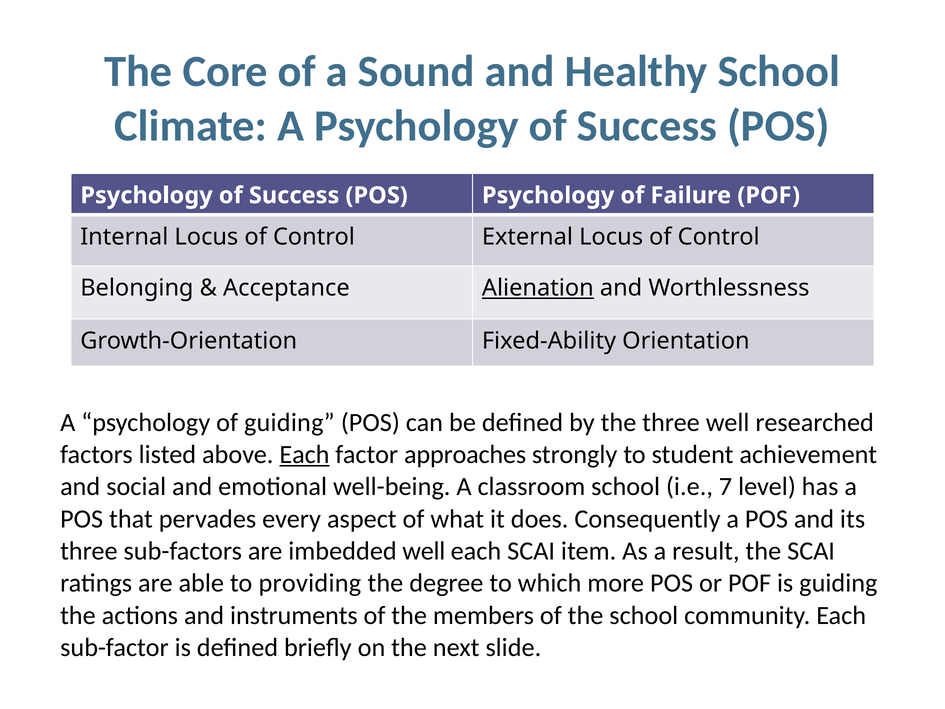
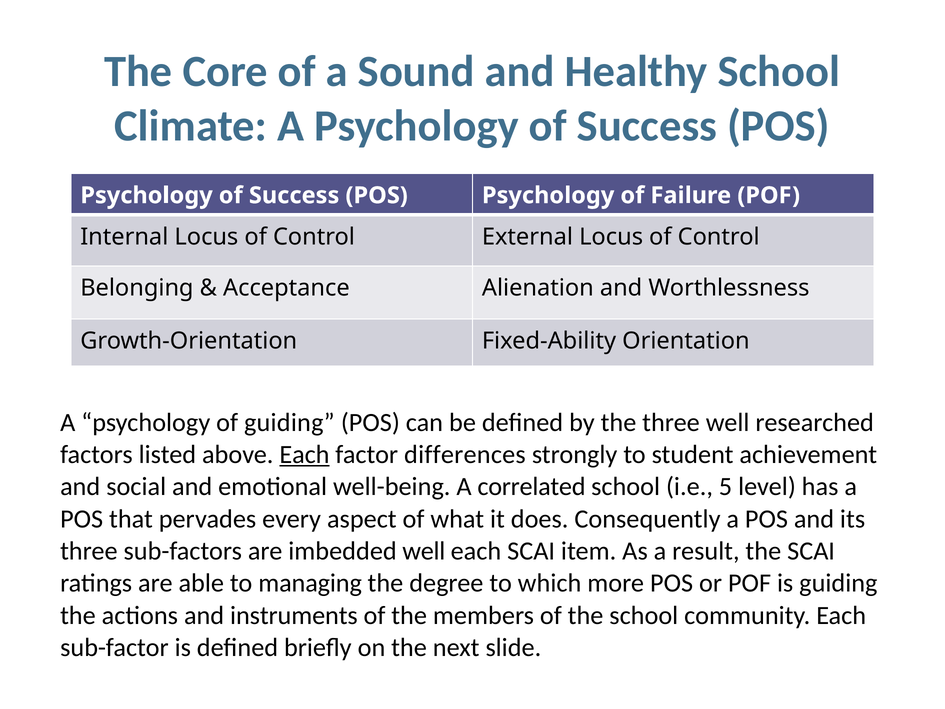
Alienation underline: present -> none
approaches: approaches -> differences
classroom: classroom -> correlated
7: 7 -> 5
providing: providing -> managing
